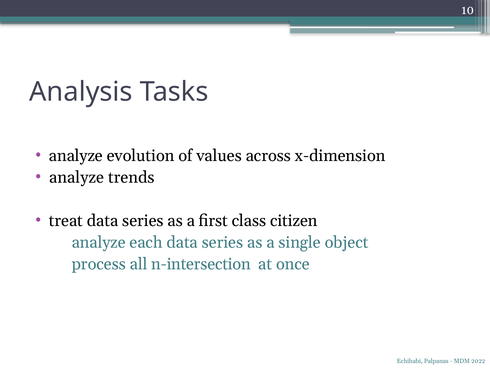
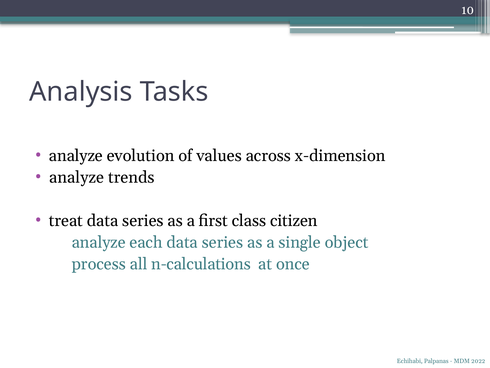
n-intersection: n-intersection -> n-calculations
